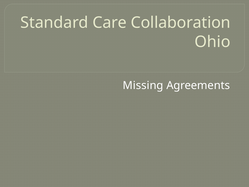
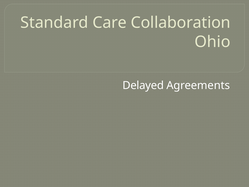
Missing: Missing -> Delayed
